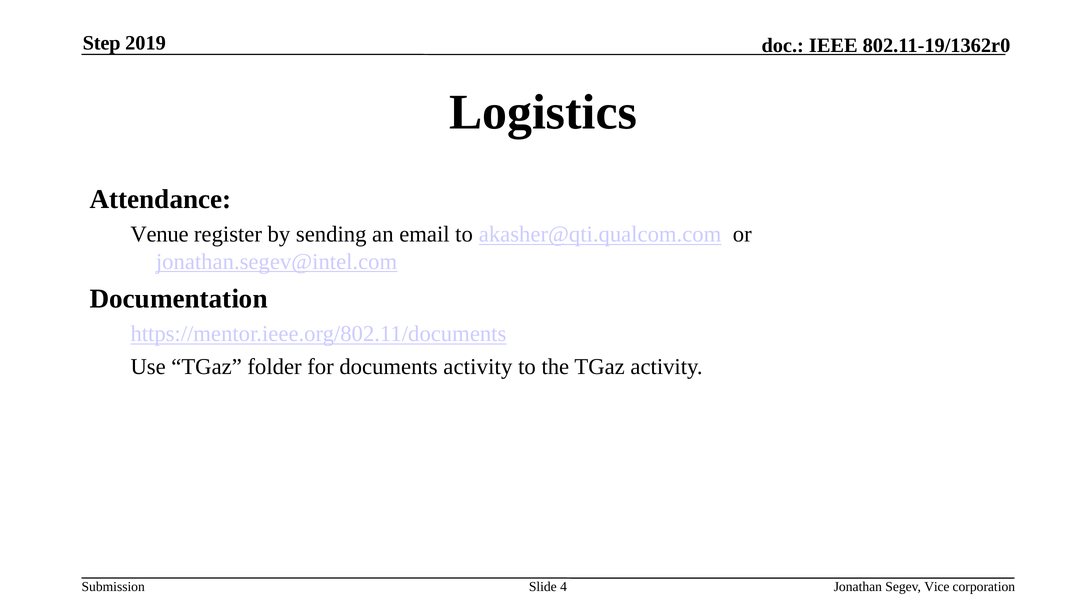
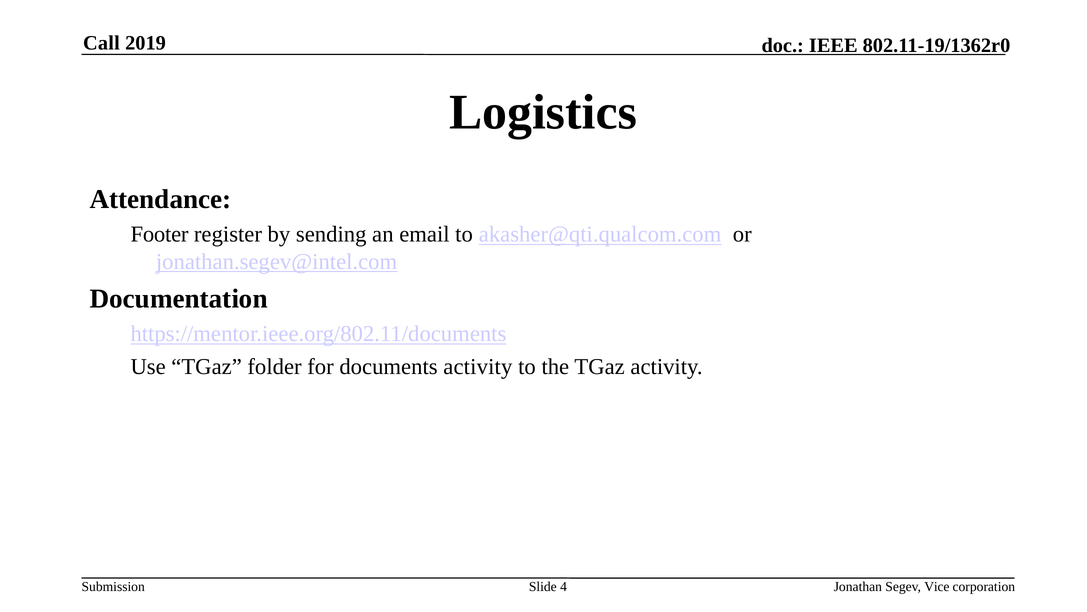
Step: Step -> Call
Venue: Venue -> Footer
